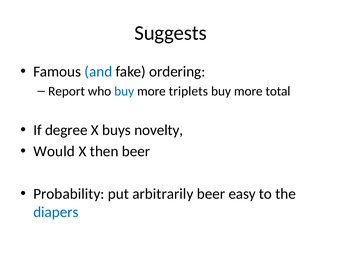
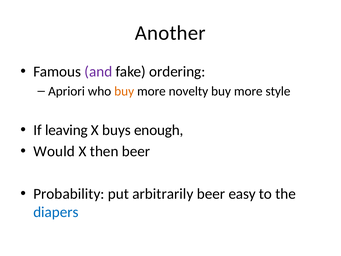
Suggests: Suggests -> Another
and colour: blue -> purple
Report: Report -> Apriori
buy at (124, 91) colour: blue -> orange
triplets: triplets -> novelty
total: total -> style
degree: degree -> leaving
novelty: novelty -> enough
